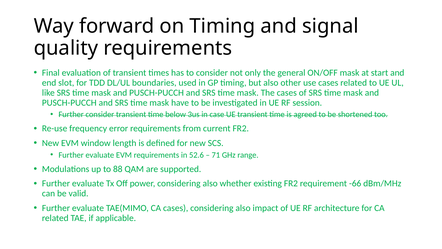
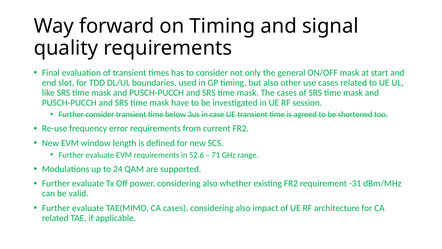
88: 88 -> 24
-66: -66 -> -31
